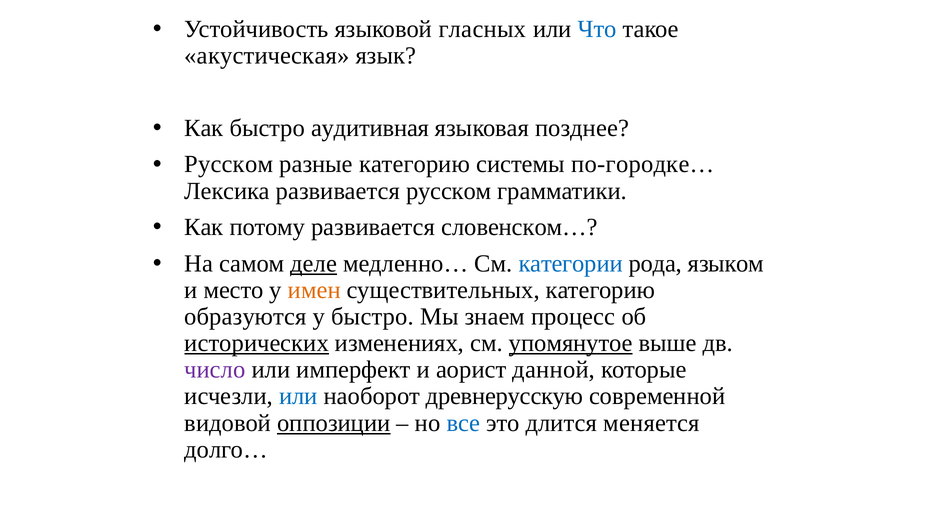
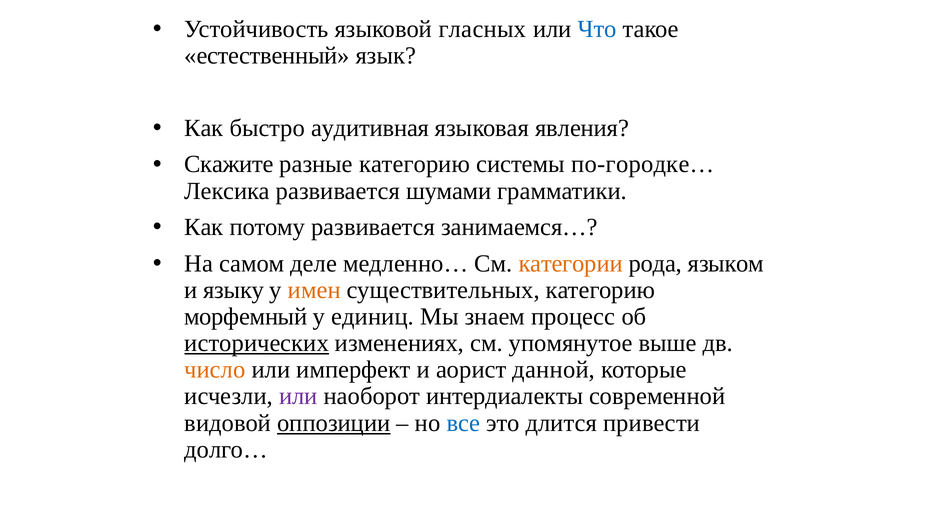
акустическая: акустическая -> естественный
позднее: позднее -> явления
Русском at (229, 164): Русском -> Скажите
развивается русском: русском -> шумами
словенском…: словенском… -> занимаемся…
деле underline: present -> none
категории colour: blue -> orange
место: место -> языку
образуются: образуются -> морфемный
у быстро: быстро -> единиц
упомянутое underline: present -> none
число colour: purple -> orange
или at (298, 396) colour: blue -> purple
древнерусскую: древнерусскую -> интердиалекты
меняется: меняется -> привести
